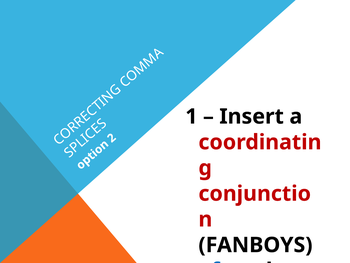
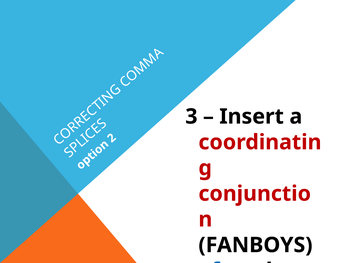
1: 1 -> 3
